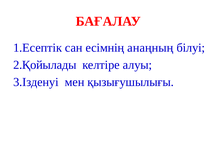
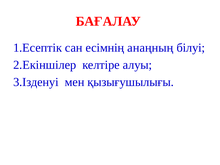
2.Қойылады: 2.Қойылады -> 2.Екіншілер
